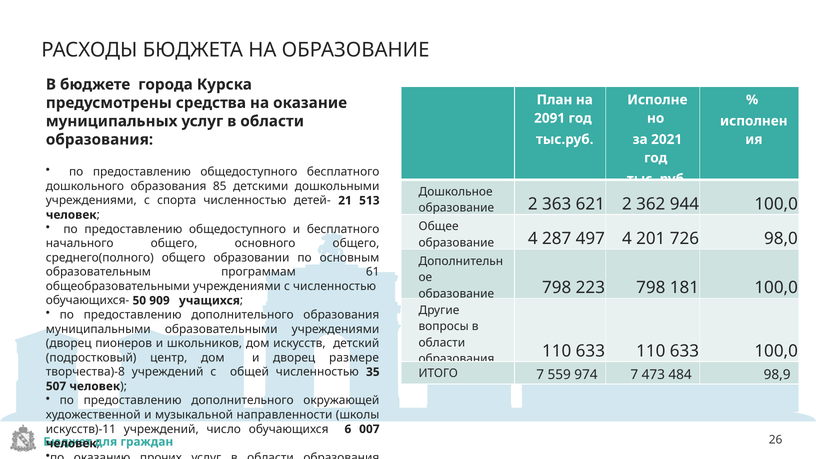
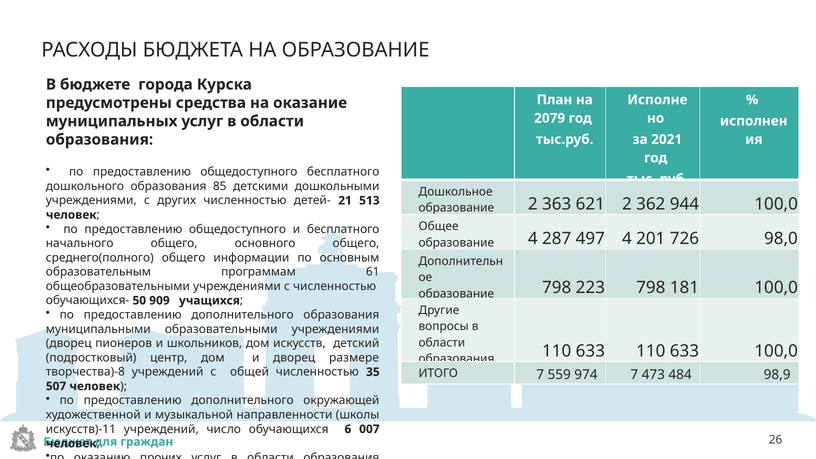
2091: 2091 -> 2079
спорта: спорта -> других
образовании: образовании -> информации
